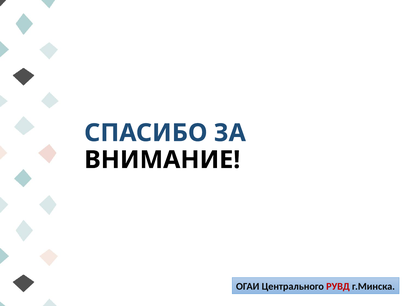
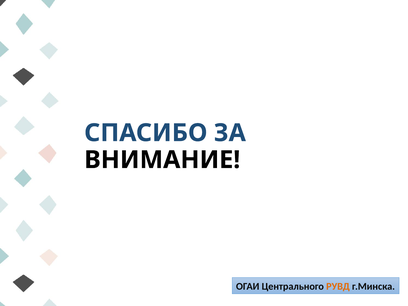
РУВД colour: red -> orange
